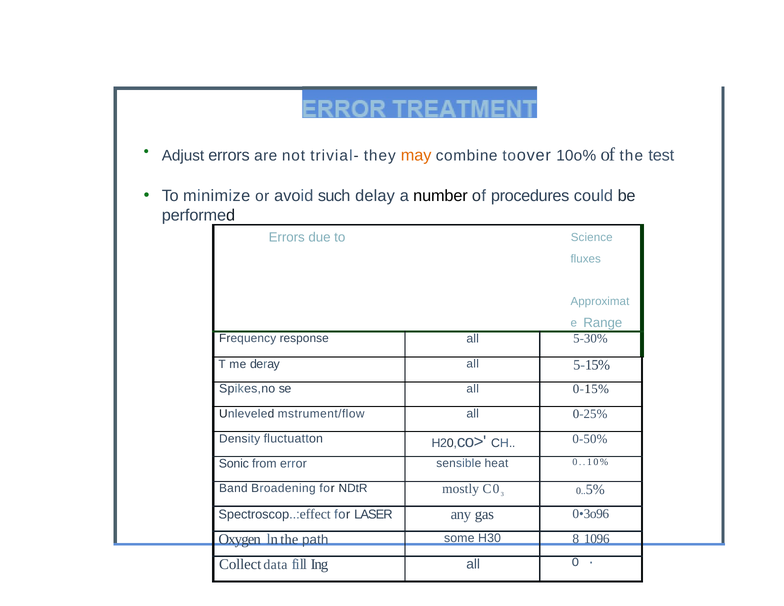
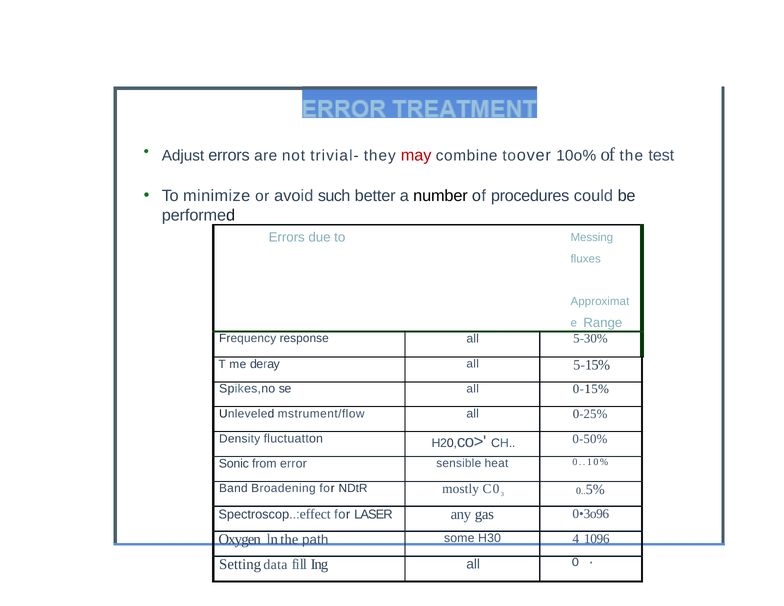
may colour: orange -> red
delay: delay -> better
Science: Science -> Messing
8: 8 -> 4
Collect: Collect -> Setting
